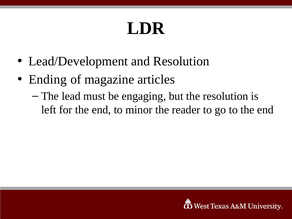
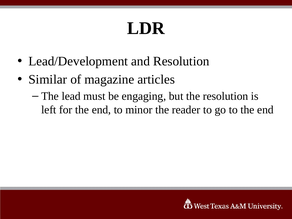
Ending: Ending -> Similar
